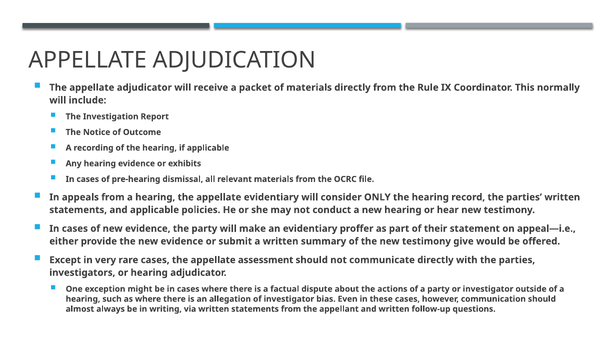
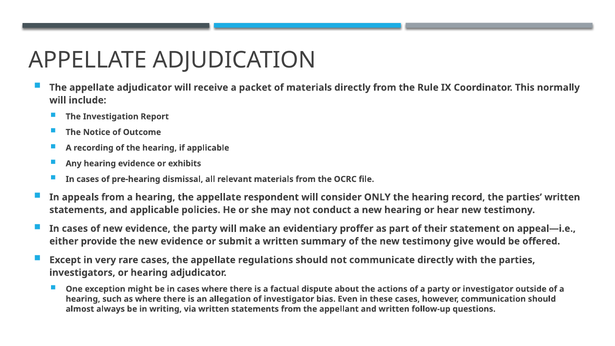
appellate evidentiary: evidentiary -> respondent
assessment: assessment -> regulations
